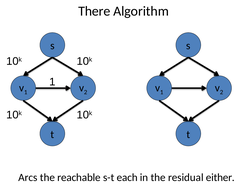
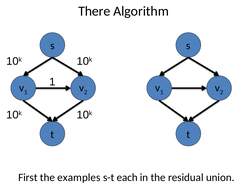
Arcs: Arcs -> First
reachable: reachable -> examples
either: either -> union
